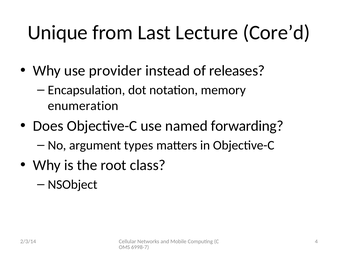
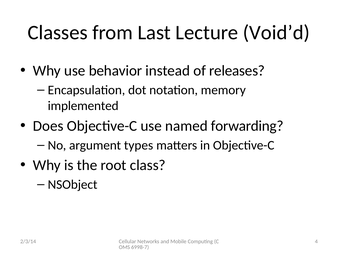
Unique: Unique -> Classes
Core’d: Core’d -> Void’d
provider: provider -> behavior
enumeration: enumeration -> implemented
